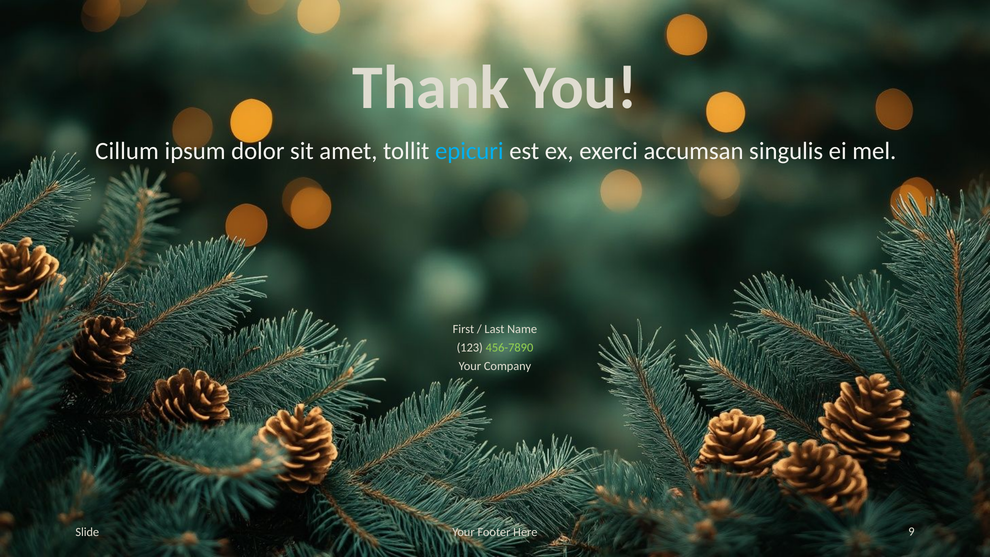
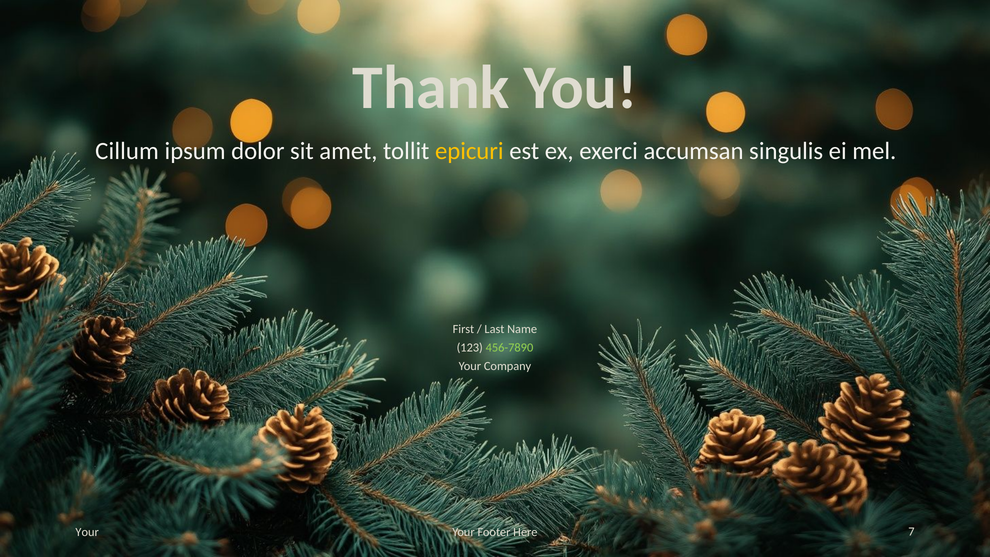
epicuri colour: light blue -> yellow
Slide at (87, 532): Slide -> Your
9: 9 -> 7
